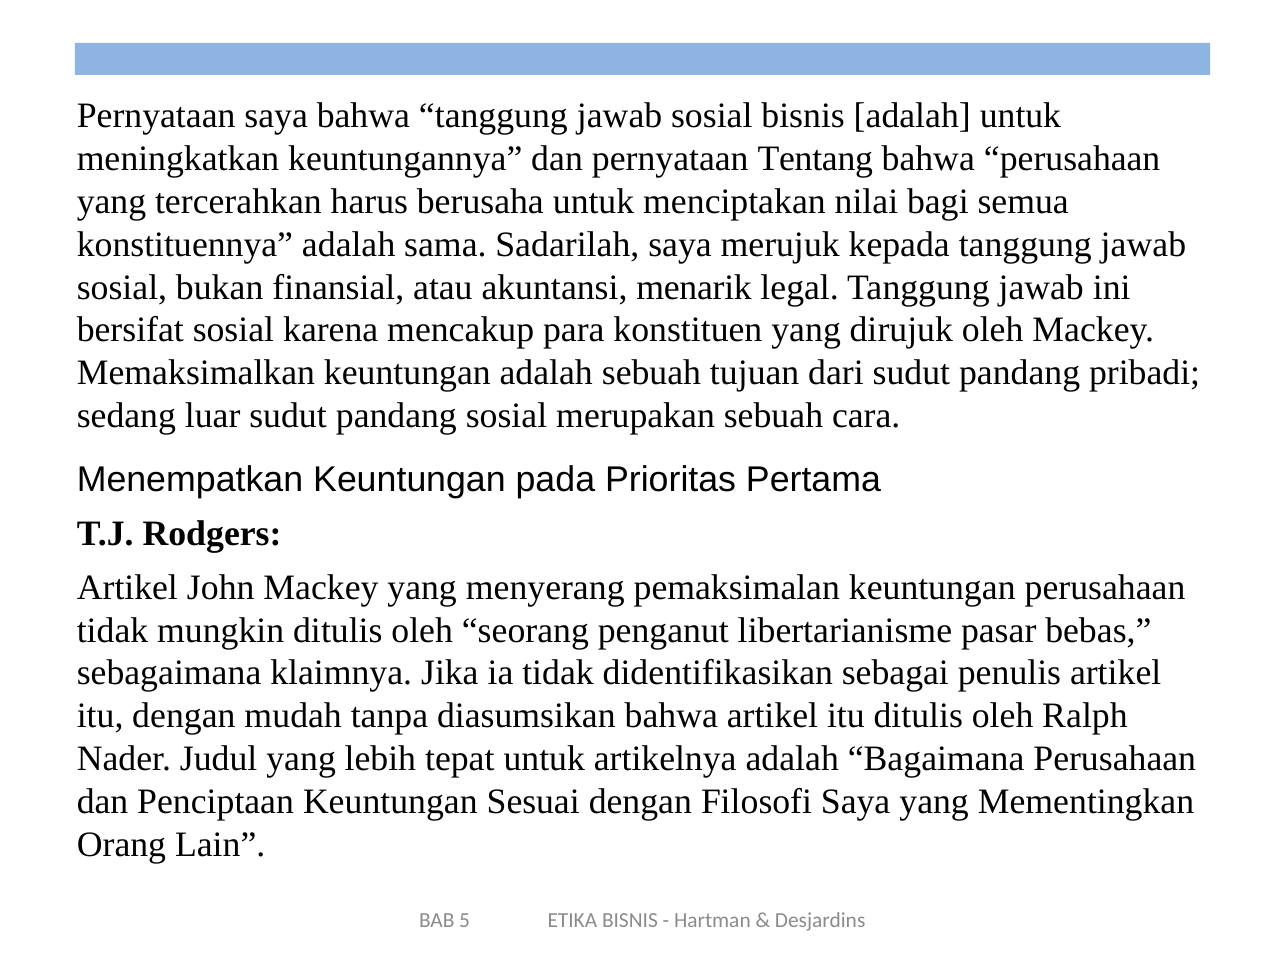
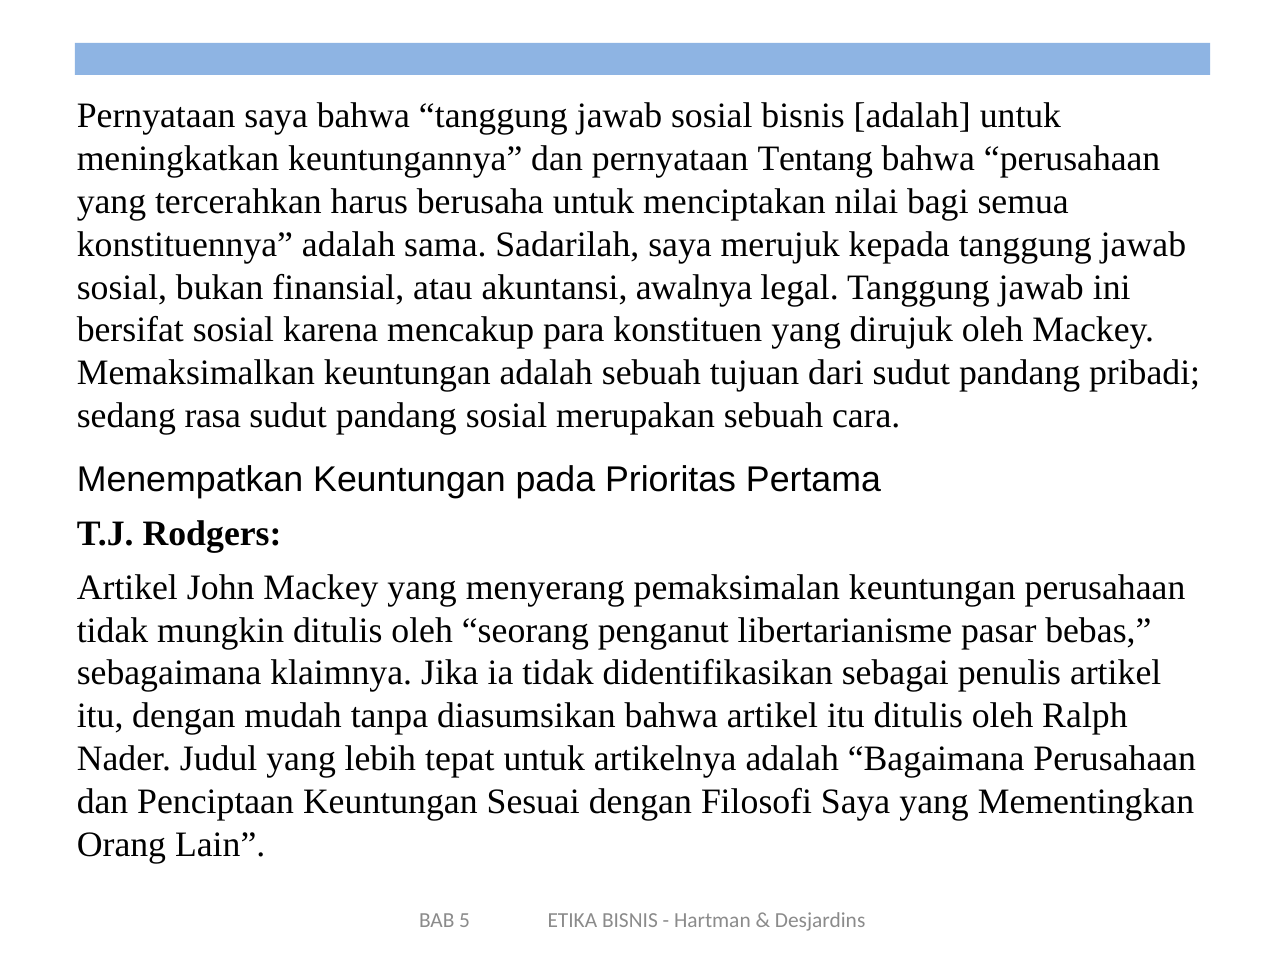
menarik: menarik -> awalnya
luar: luar -> rasa
